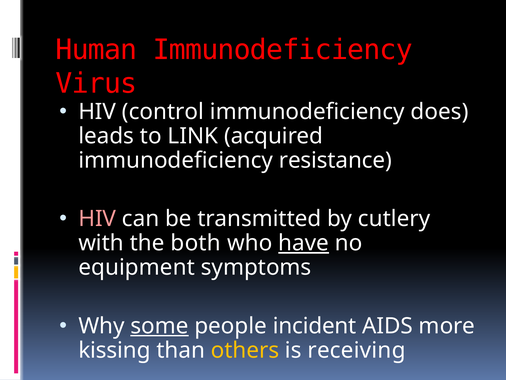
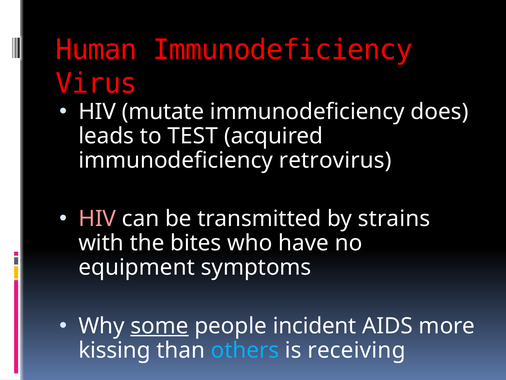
control: control -> mutate
LINK: LINK -> TEST
resistance: resistance -> retrovirus
cutlery: cutlery -> strains
both: both -> bites
have underline: present -> none
others colour: yellow -> light blue
